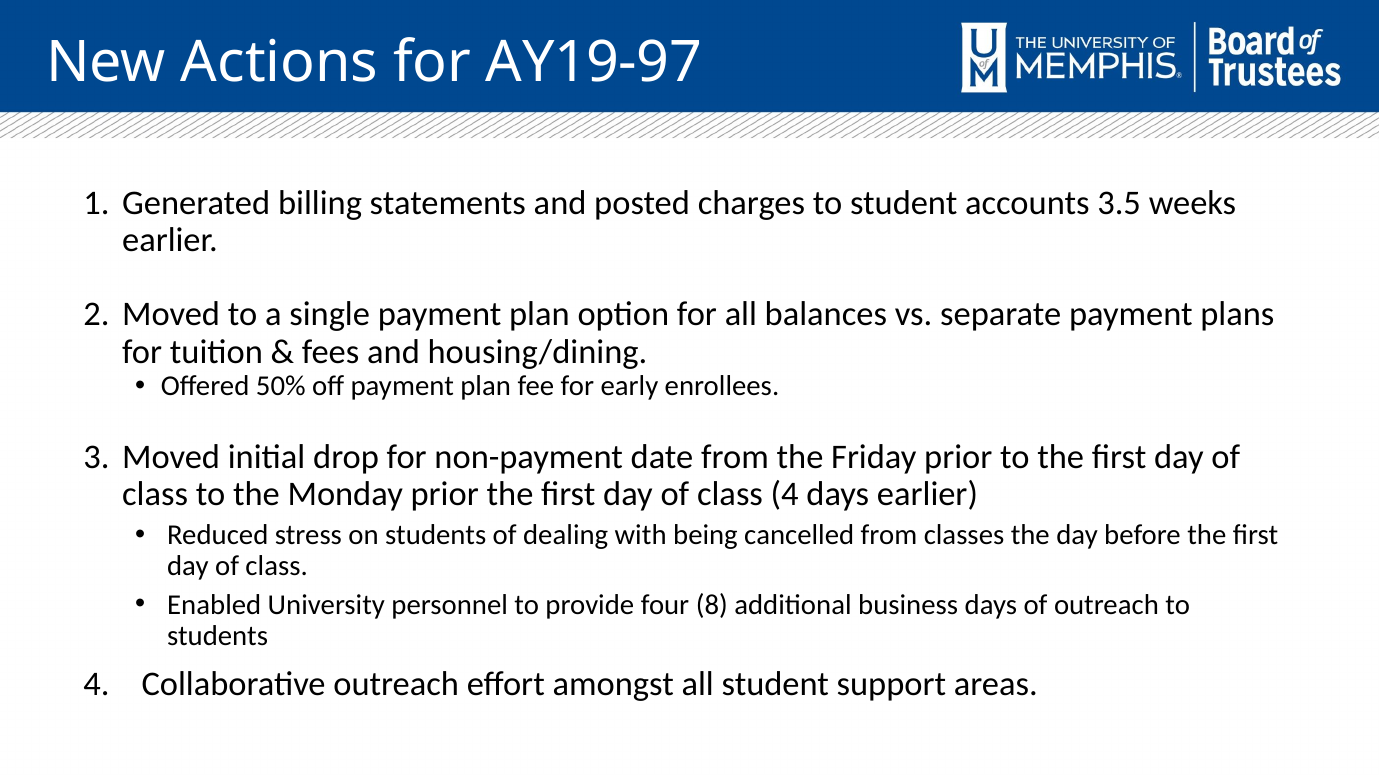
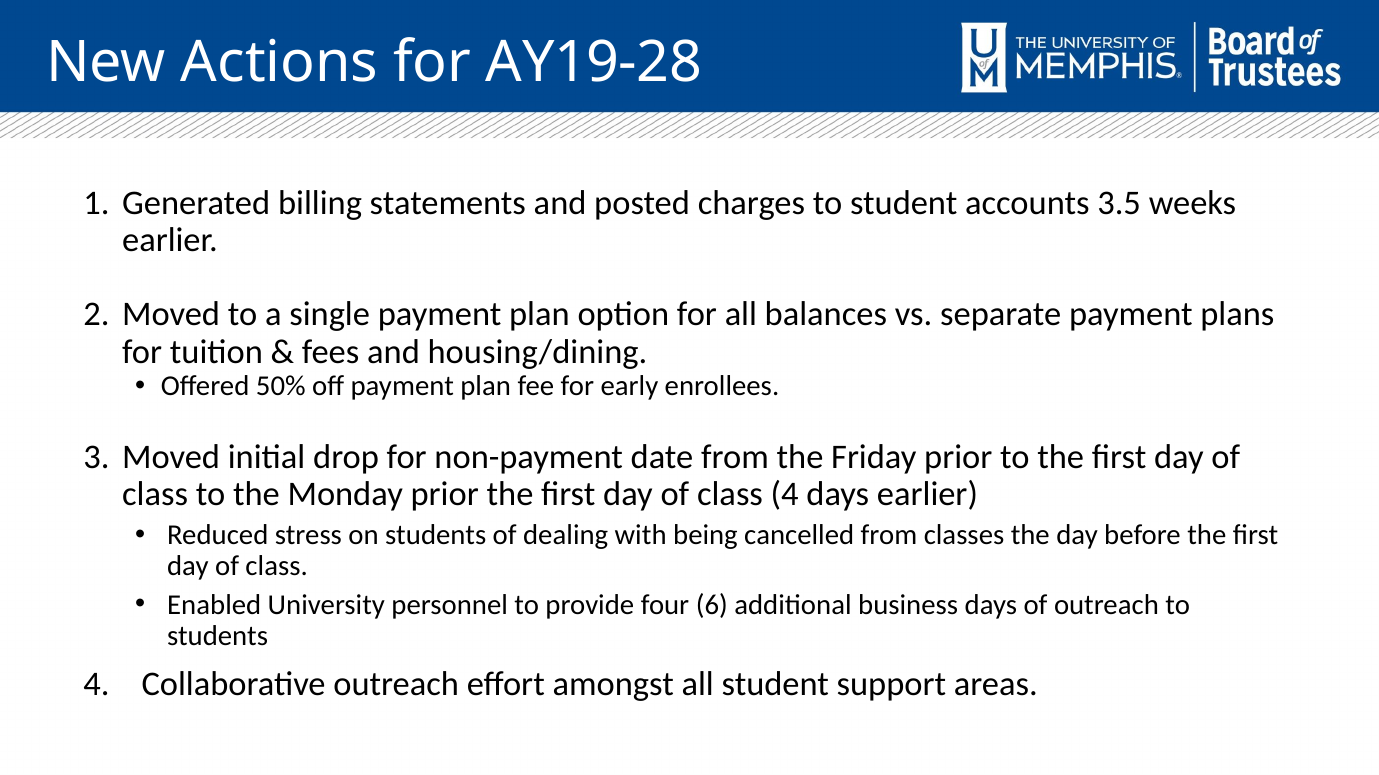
AY19-97: AY19-97 -> AY19-28
8: 8 -> 6
